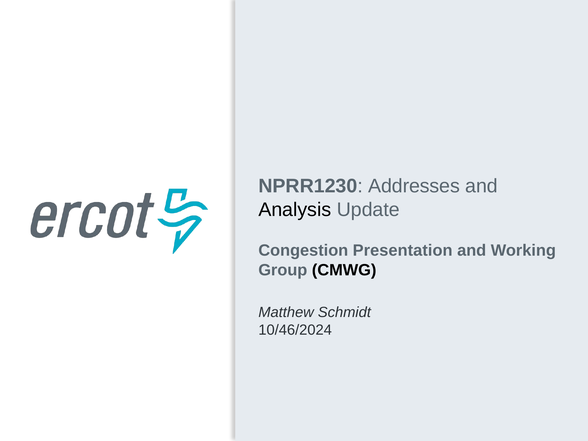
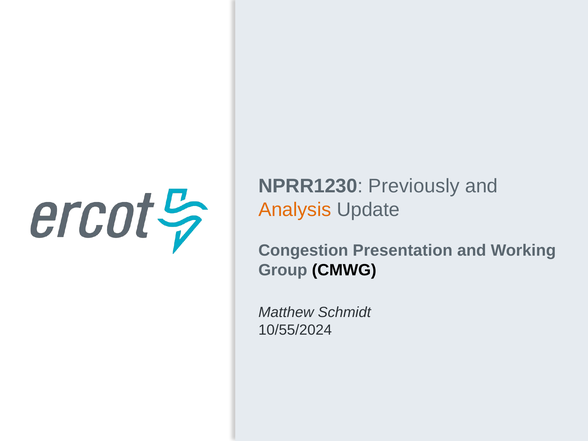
Addresses: Addresses -> Previously
Analysis colour: black -> orange
10/46/2024: 10/46/2024 -> 10/55/2024
